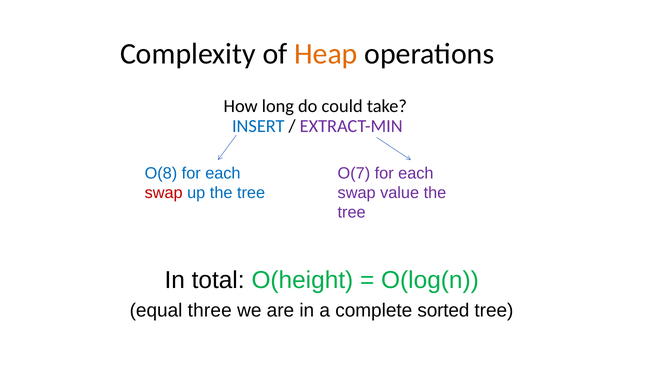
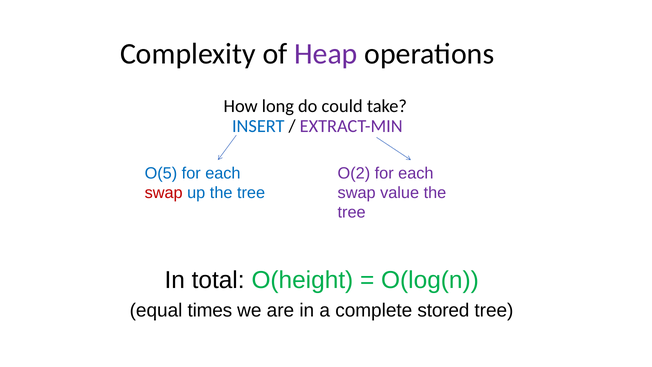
Heap colour: orange -> purple
O(8: O(8 -> O(5
O(7: O(7 -> O(2
three: three -> times
sorted: sorted -> stored
